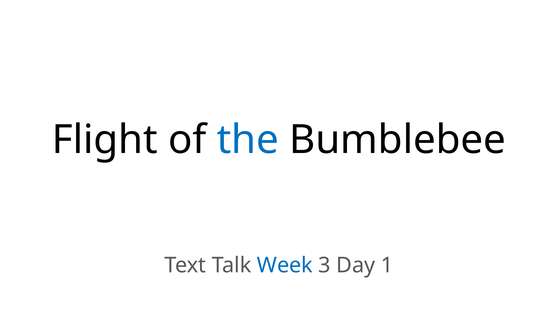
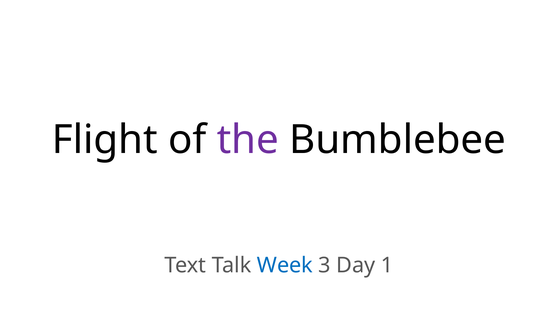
the colour: blue -> purple
